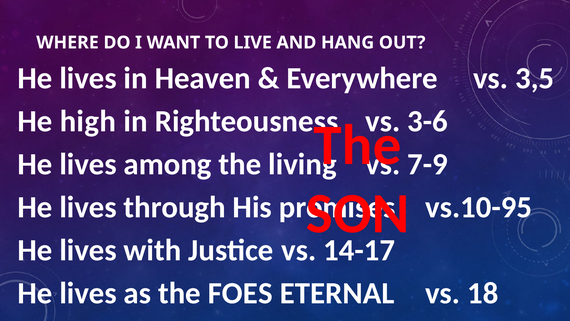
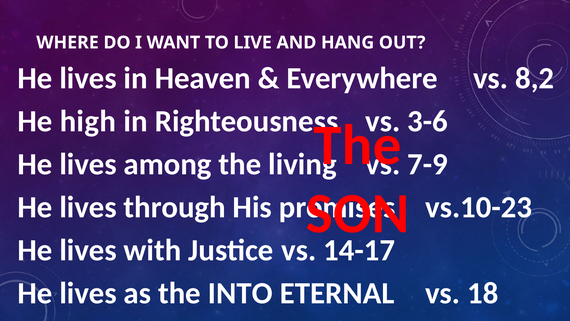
3,5: 3,5 -> 8,2
vs.10-95: vs.10-95 -> vs.10-23
FOES: FOES -> INTO
